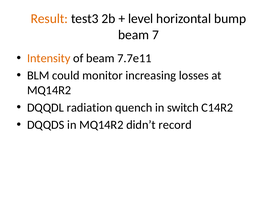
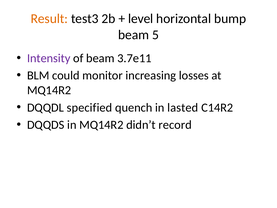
7: 7 -> 5
Intensity colour: orange -> purple
7.7e11: 7.7e11 -> 3.7e11
radiation: radiation -> specified
switch: switch -> lasted
